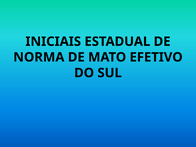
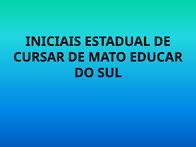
NORMA: NORMA -> CURSAR
EFETIVO: EFETIVO -> EDUCAR
